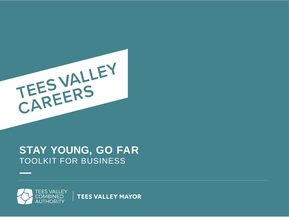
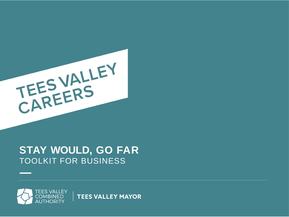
YOUNG: YOUNG -> WOULD
